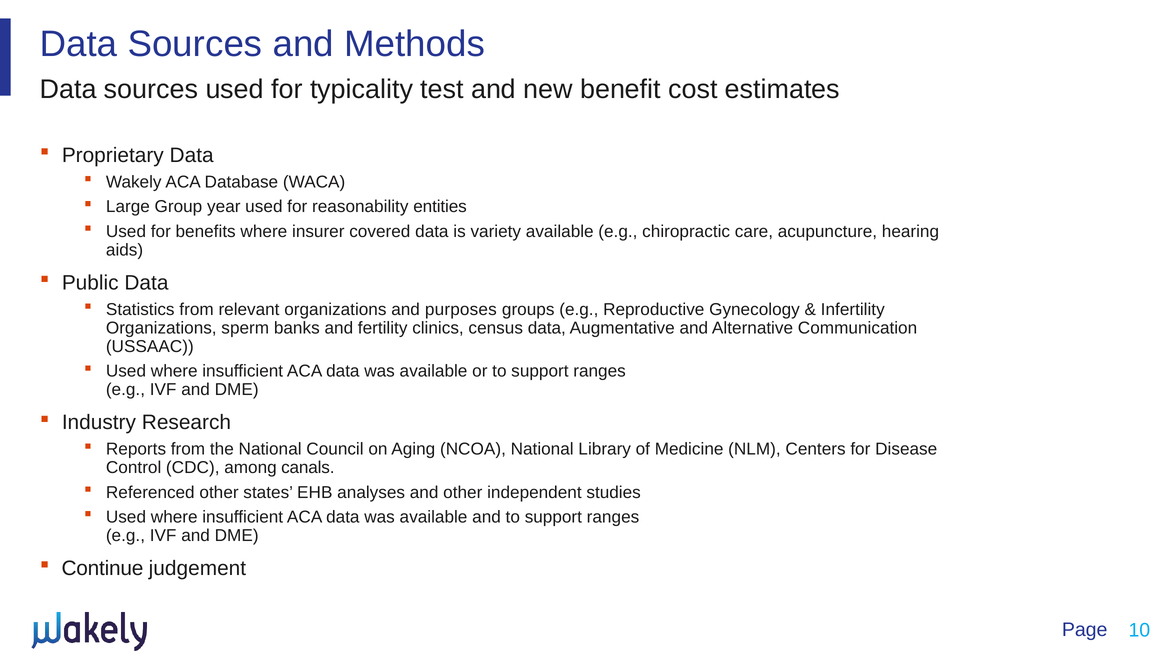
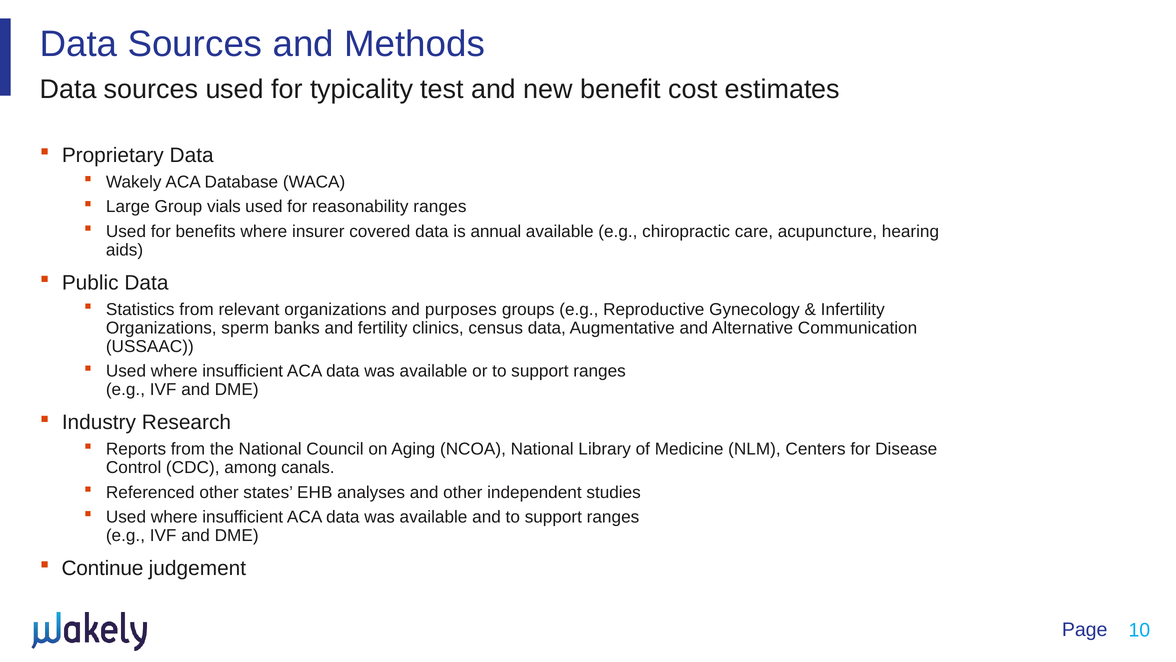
year: year -> vials
reasonability entities: entities -> ranges
variety: variety -> annual
